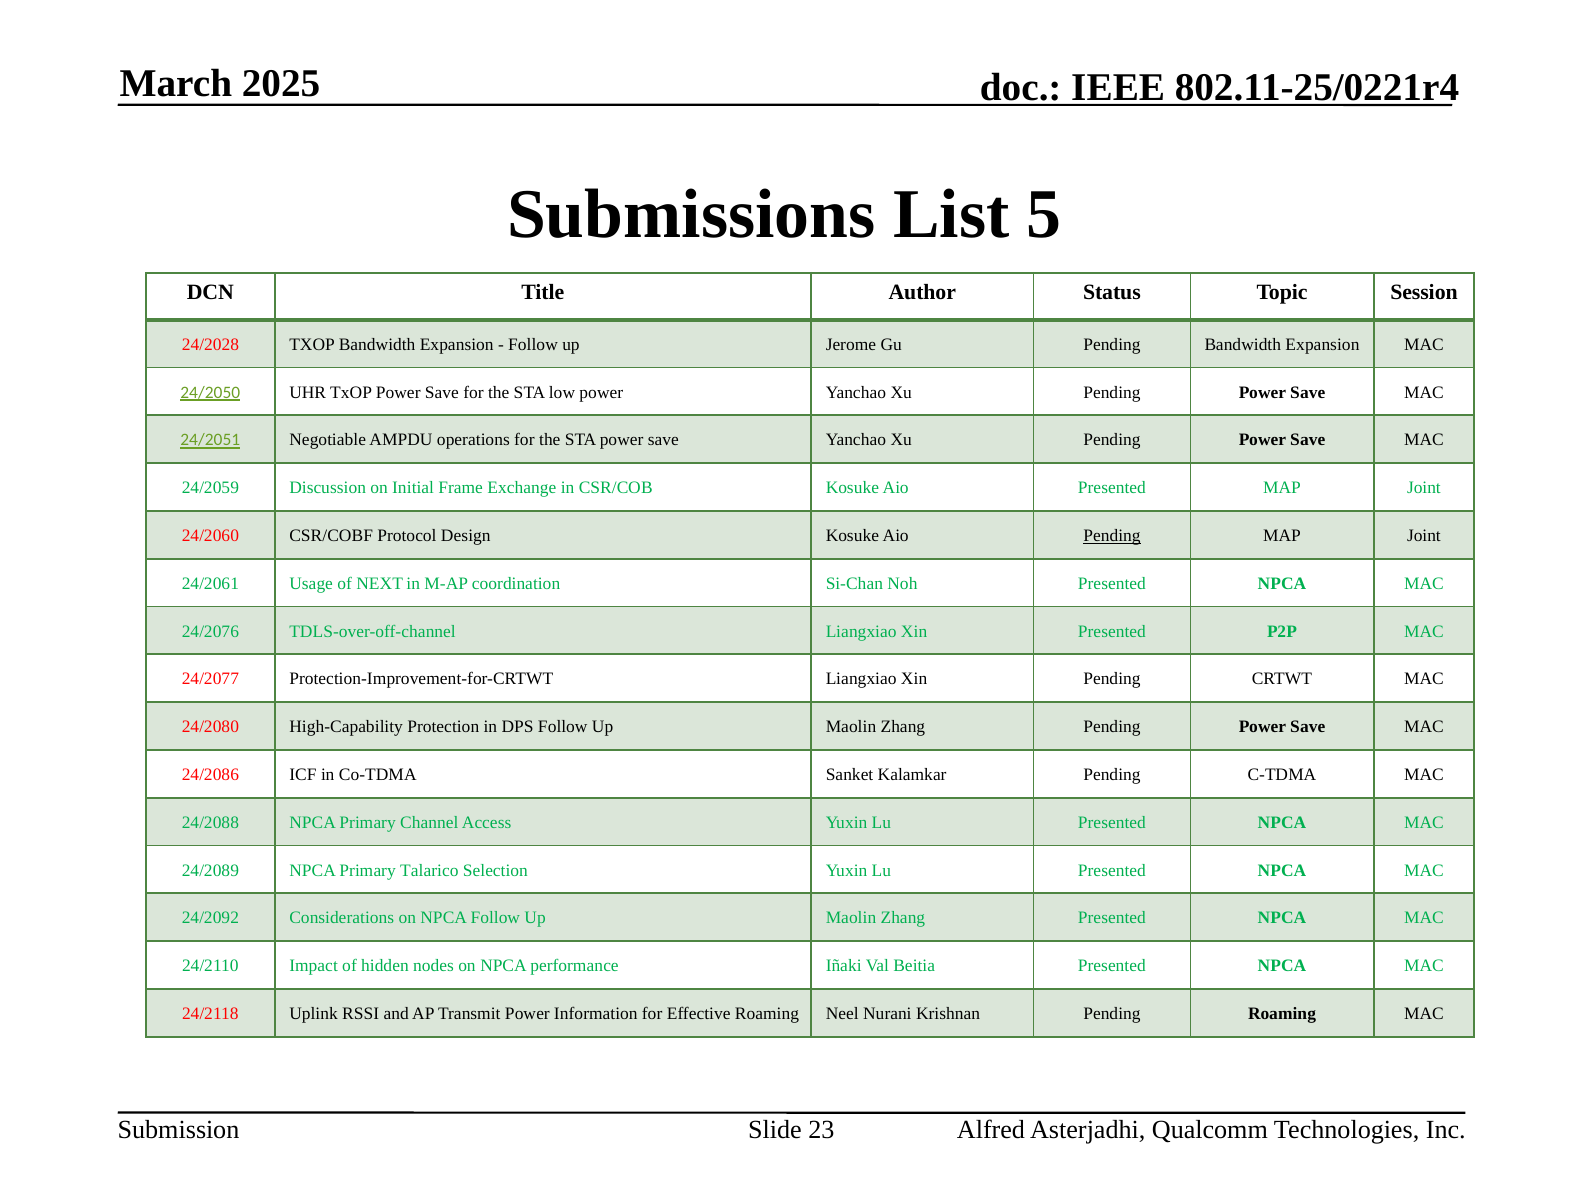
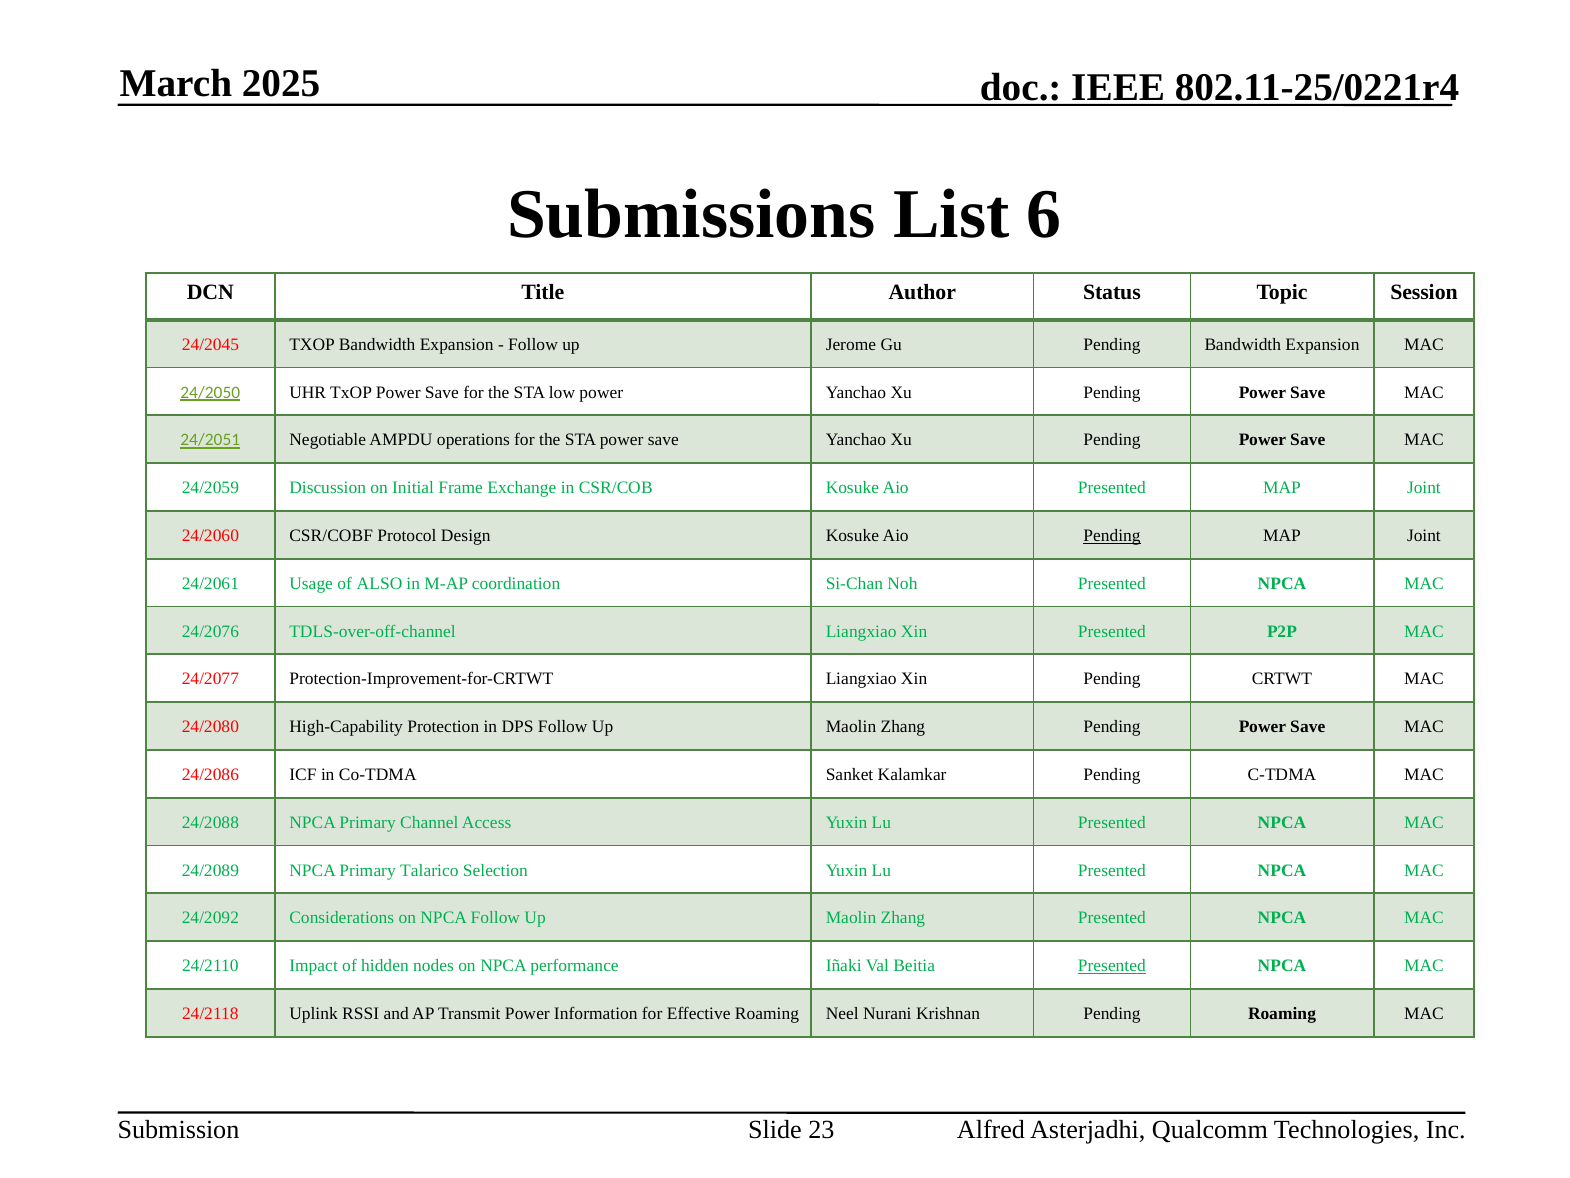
5: 5 -> 6
24/2028: 24/2028 -> 24/2045
NEXT: NEXT -> ALSO
Presented at (1112, 966) underline: none -> present
